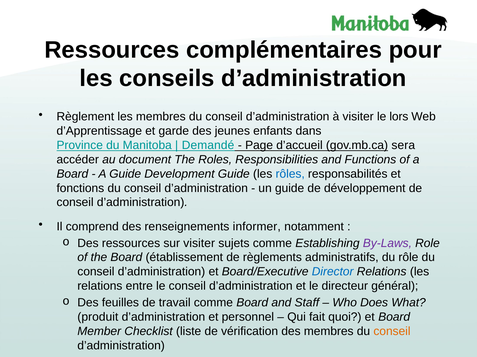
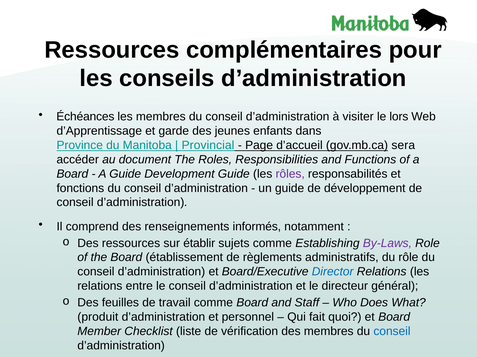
Règlement: Règlement -> Échéances
Demandé: Demandé -> Provincial
rôles colour: blue -> purple
informer: informer -> informés
sur visiter: visiter -> établir
conseil at (392, 332) colour: orange -> blue
